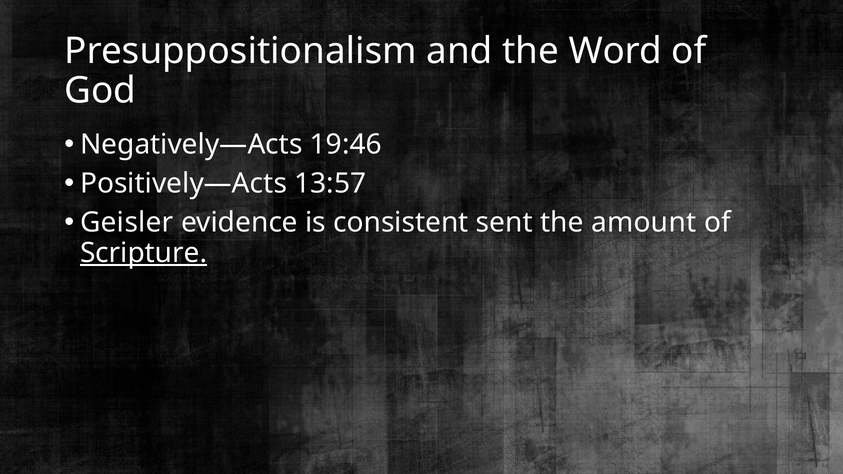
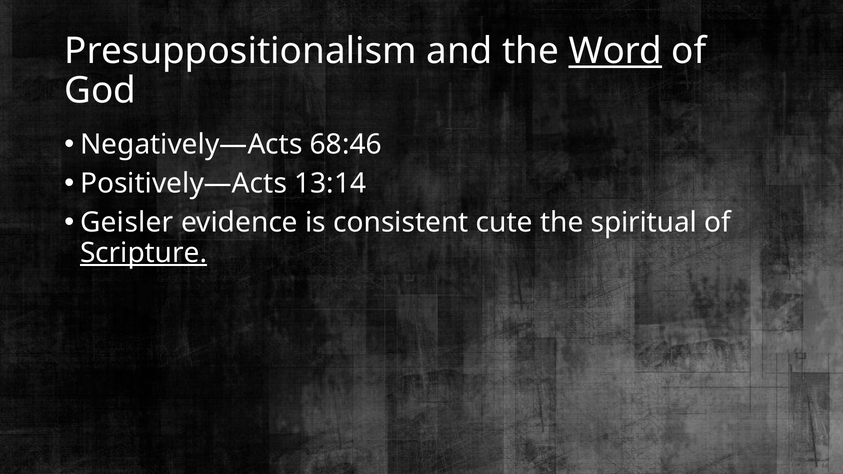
Word underline: none -> present
19:46: 19:46 -> 68:46
13:57: 13:57 -> 13:14
sent: sent -> cute
amount: amount -> spiritual
